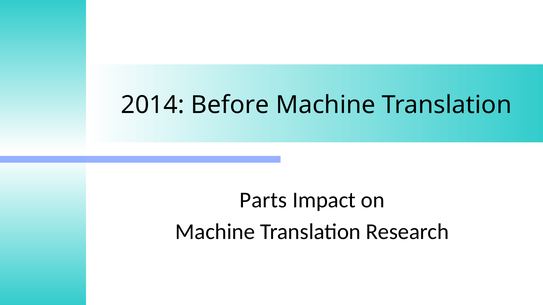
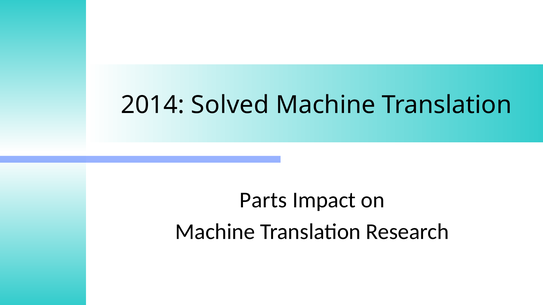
Before: Before -> Solved
